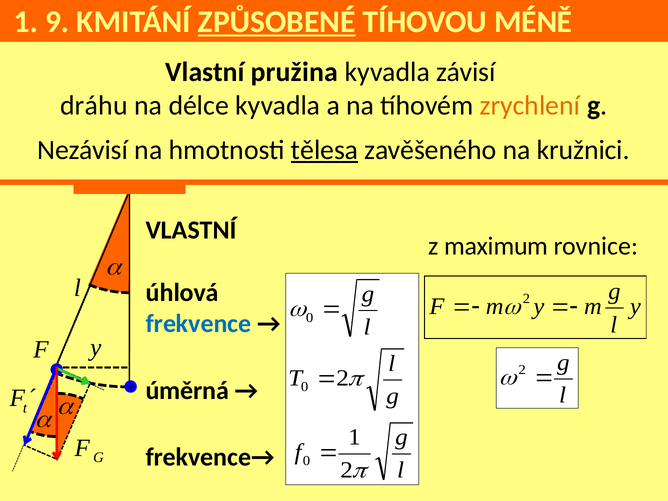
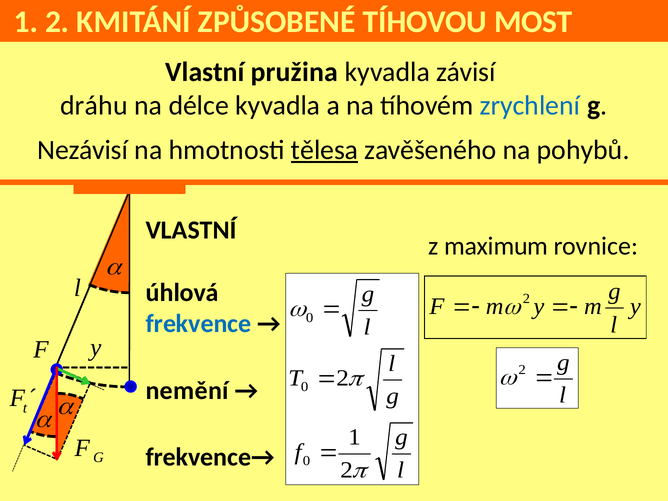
9 at (57, 22): 9 -> 2
ZPŮSOBENÉ underline: present -> none
MÉNĚ: MÉNĚ -> MOST
zrychlení colour: orange -> blue
kružnici: kružnici -> pohybů
úměrná: úměrná -> nemění
